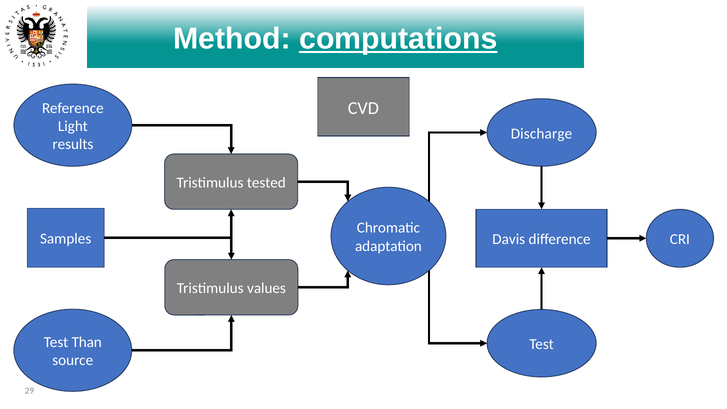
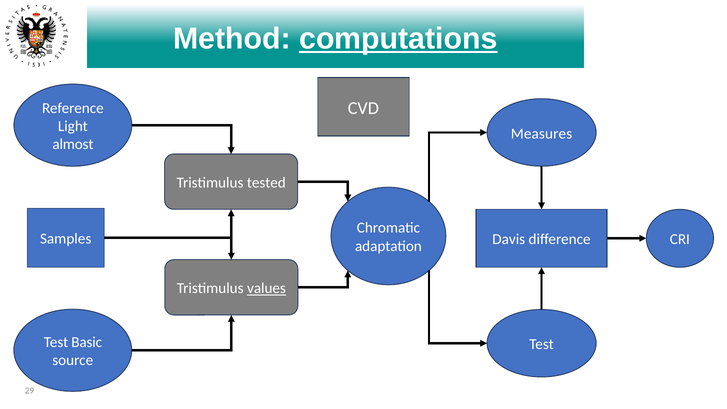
Discharge: Discharge -> Measures
results: results -> almost
values underline: none -> present
Than: Than -> Basic
